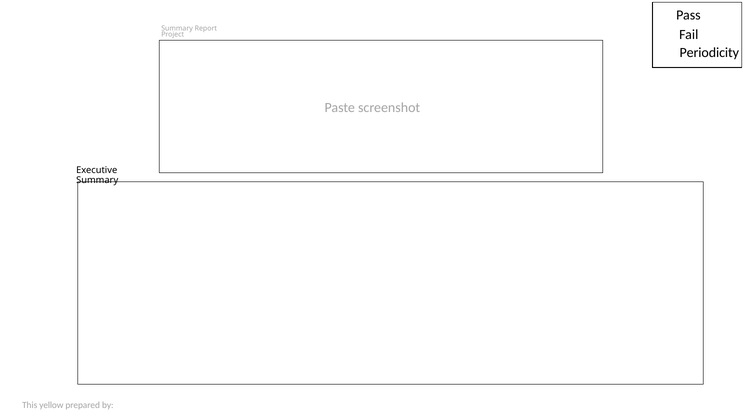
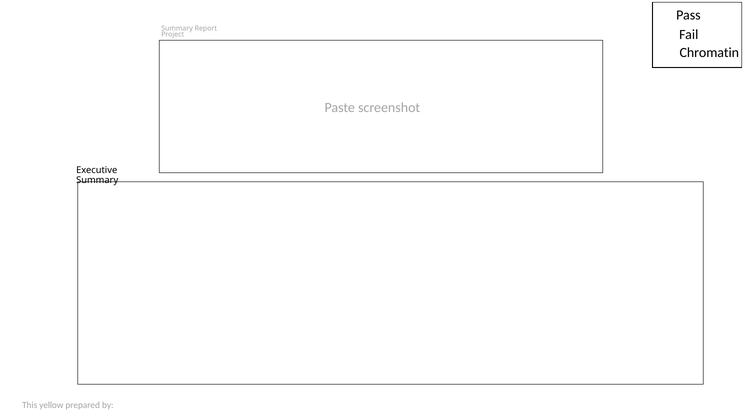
Periodicity: Periodicity -> Chromatin
